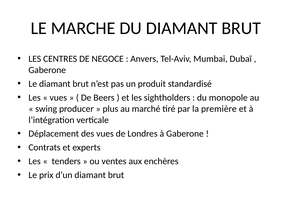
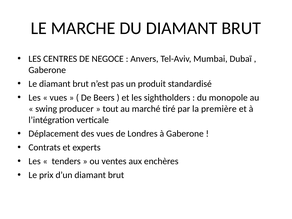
plus: plus -> tout
